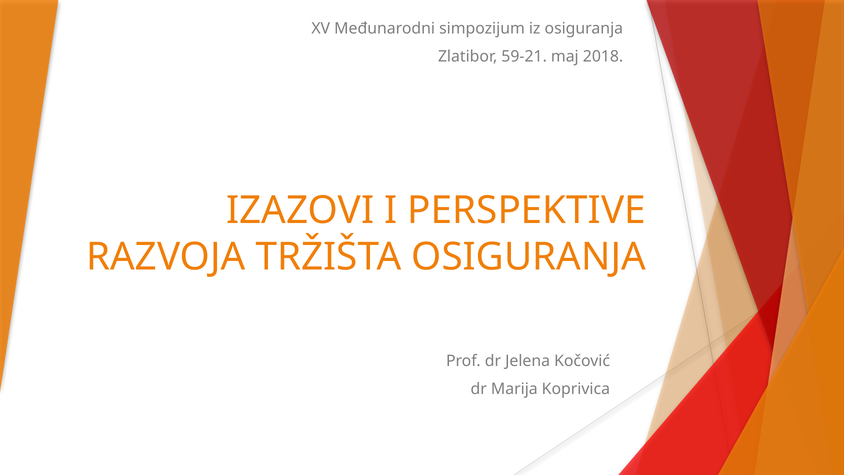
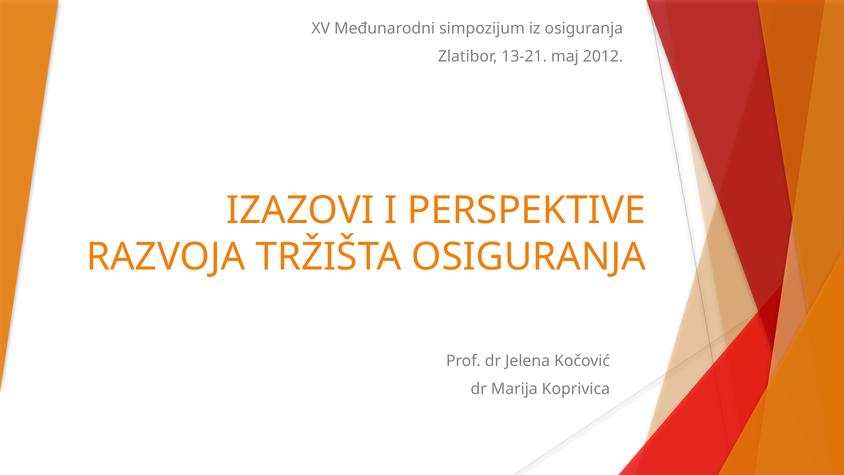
59-21: 59-21 -> 13-21
2018: 2018 -> 2012
